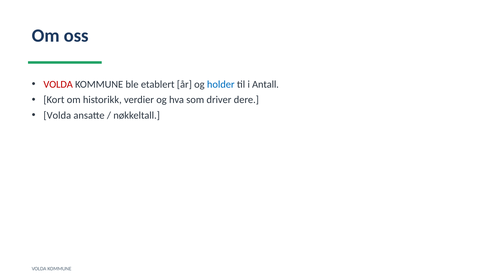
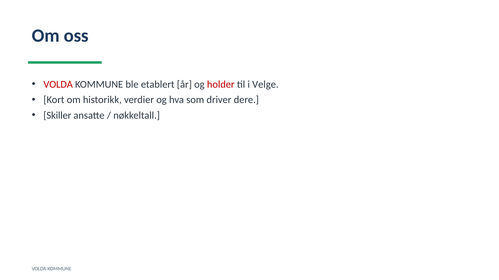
holder colour: blue -> red
Antall: Antall -> Velge
Volda at (57, 116): Volda -> Skiller
